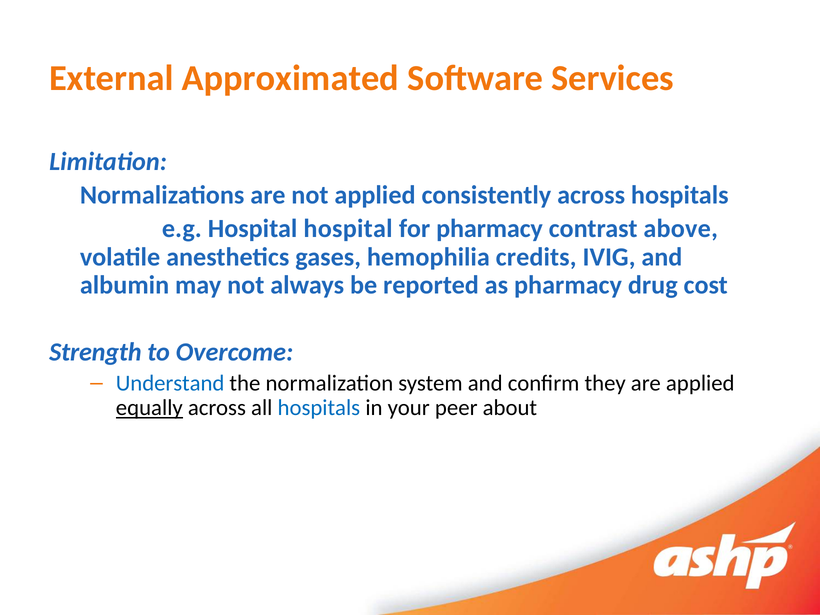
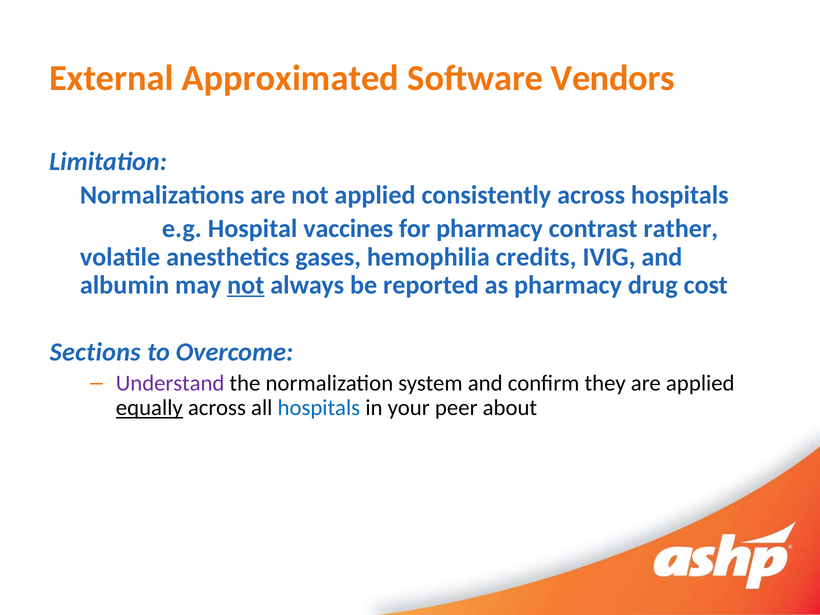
Services: Services -> Vendors
Hospital hospital: hospital -> vaccines
above: above -> rather
not at (246, 285) underline: none -> present
Strength: Strength -> Sections
Understand colour: blue -> purple
